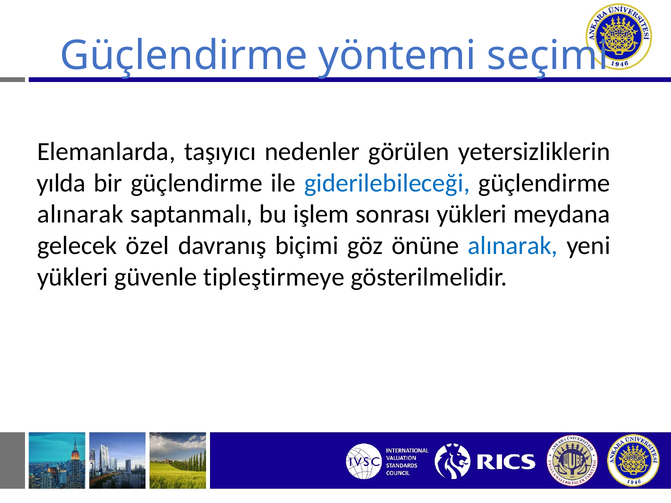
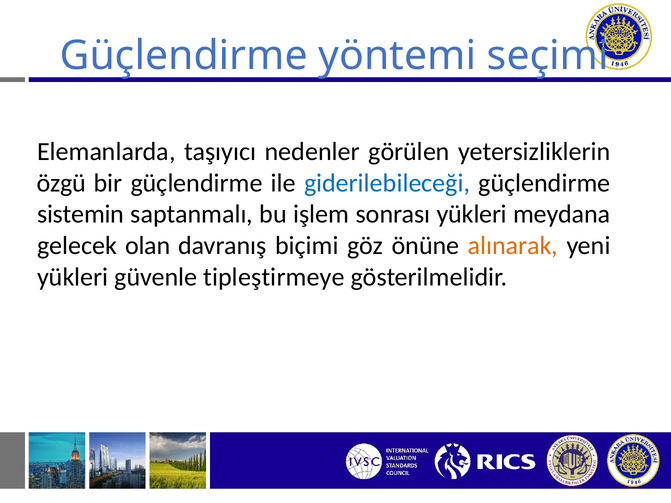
yılda: yılda -> özgü
alınarak at (80, 214): alınarak -> sistemin
özel: özel -> olan
alınarak at (513, 246) colour: blue -> orange
